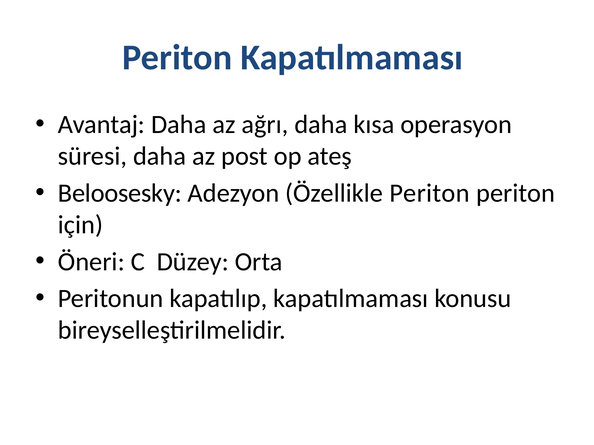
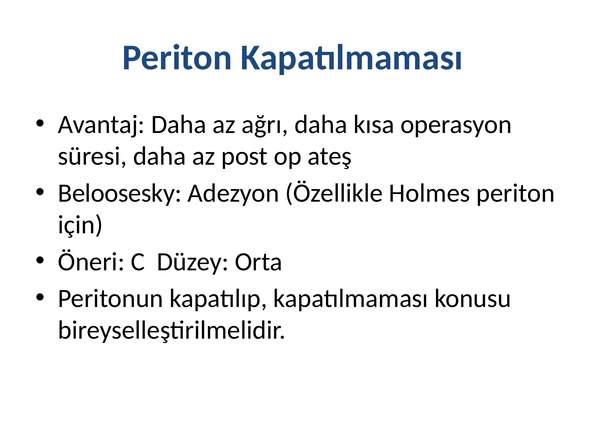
Özellikle Periton: Periton -> Holmes
